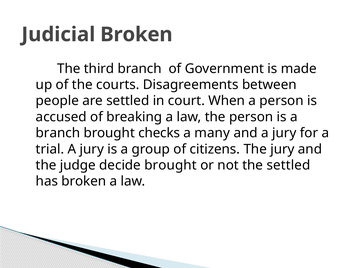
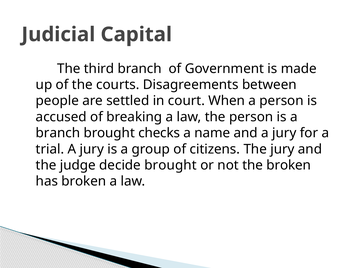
Judicial Broken: Broken -> Capital
many: many -> name
the settled: settled -> broken
